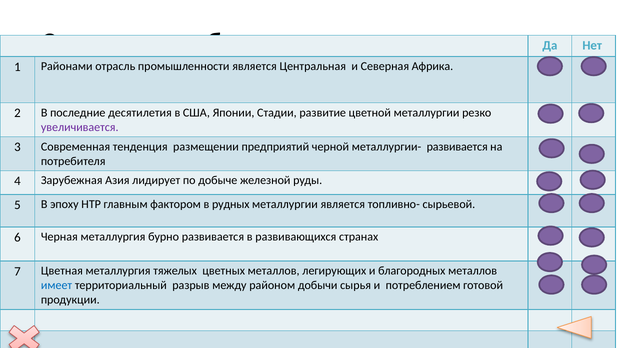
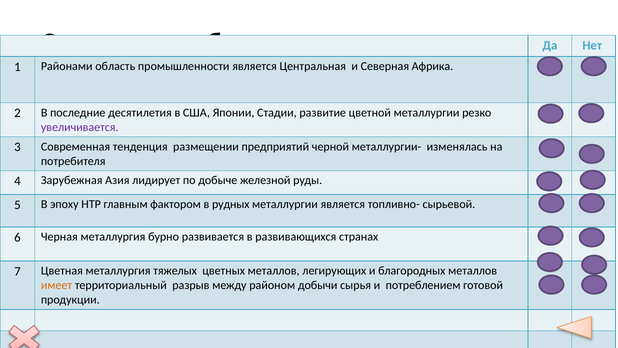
отрасль: отрасль -> область
металлургии- развивается: развивается -> изменялась
имеет colour: blue -> orange
